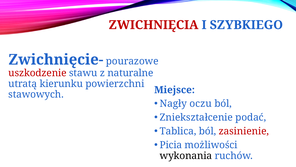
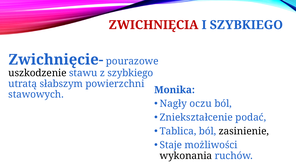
uszkodzenie colour: red -> black
z naturalne: naturalne -> szybkiego
kierunku: kierunku -> słabszym
Miejsce: Miejsce -> Monika
zasinienie colour: red -> black
Picia: Picia -> Staje
